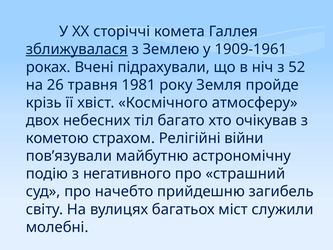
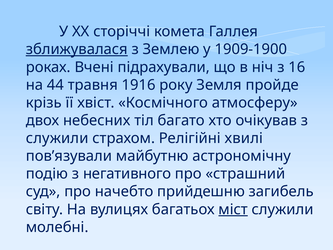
1909-1961: 1909-1961 -> 1909-1900
52: 52 -> 16
26: 26 -> 44
1981: 1981 -> 1916
кометою at (57, 138): кометою -> служили
війни: війни -> хвилі
міст underline: none -> present
